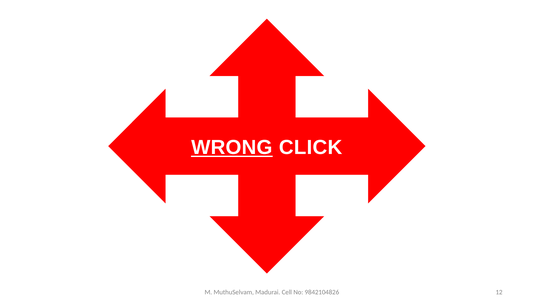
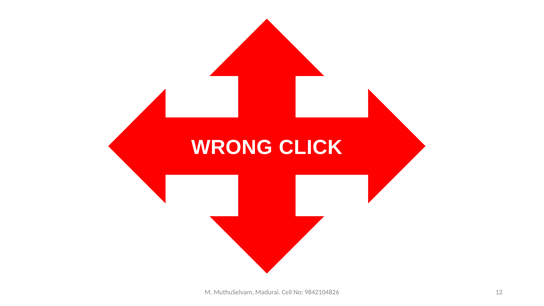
WRONG underline: present -> none
